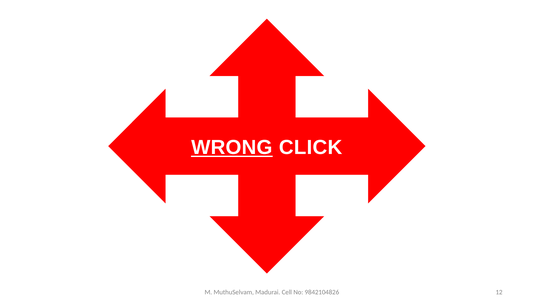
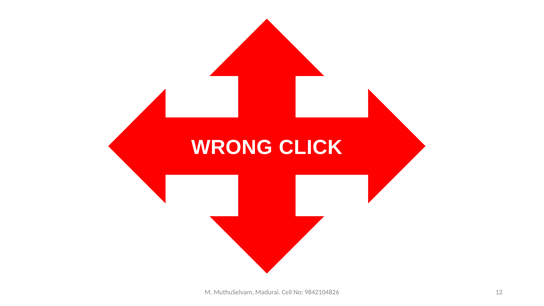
WRONG underline: present -> none
